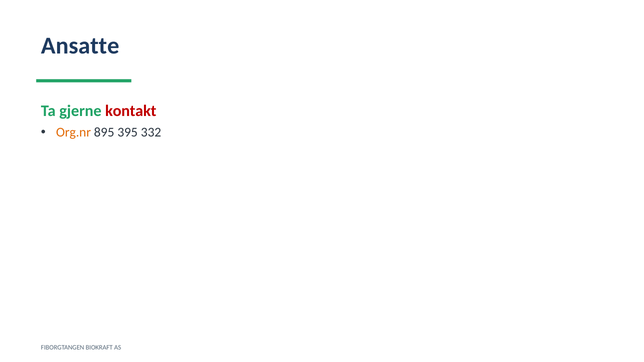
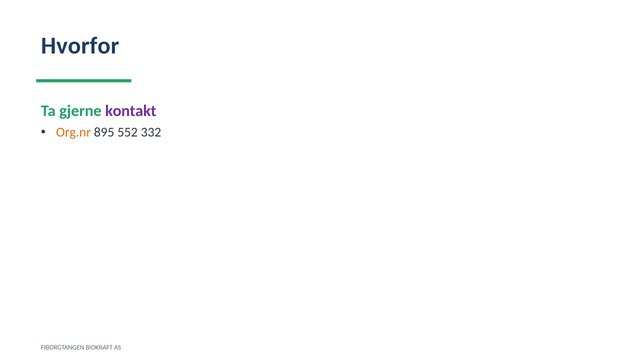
Ansatte: Ansatte -> Hvorfor
kontakt colour: red -> purple
395: 395 -> 552
